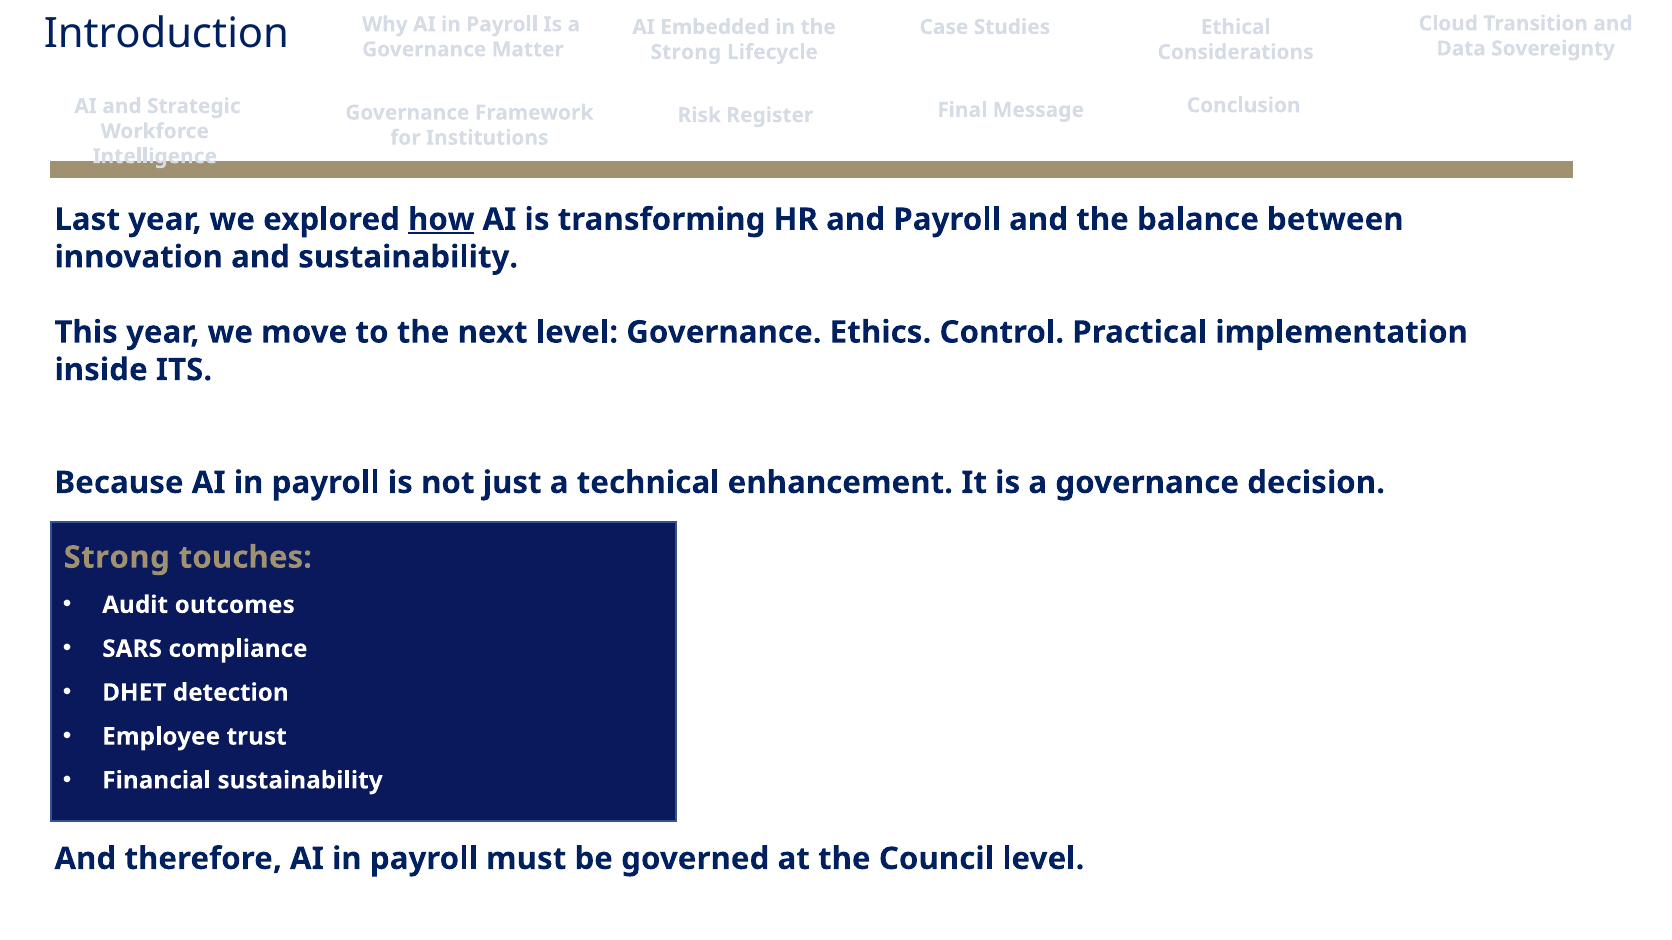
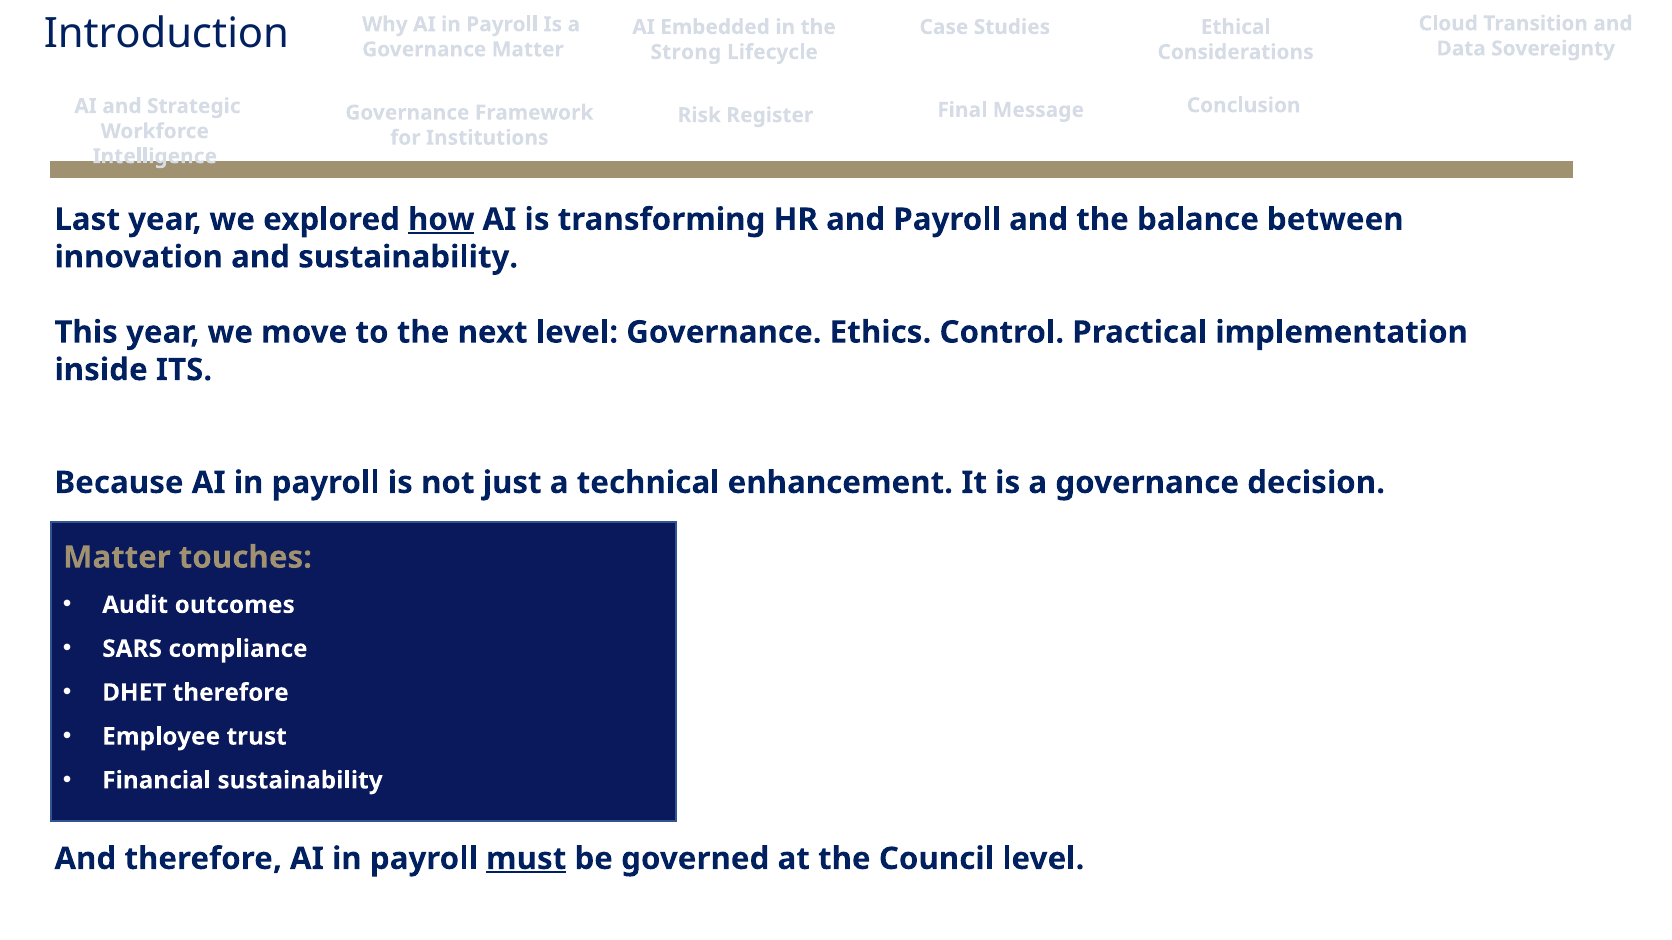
Strong at (117, 558): Strong -> Matter
DHET detection: detection -> therefore
must underline: none -> present
